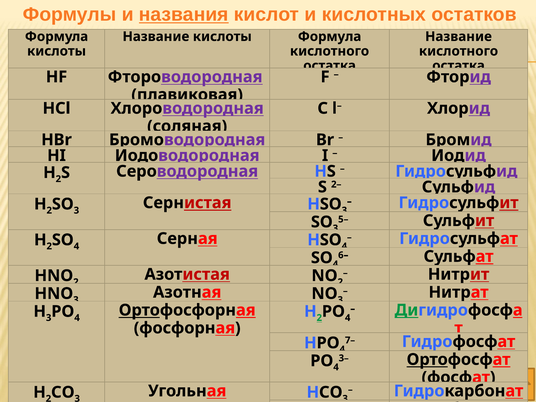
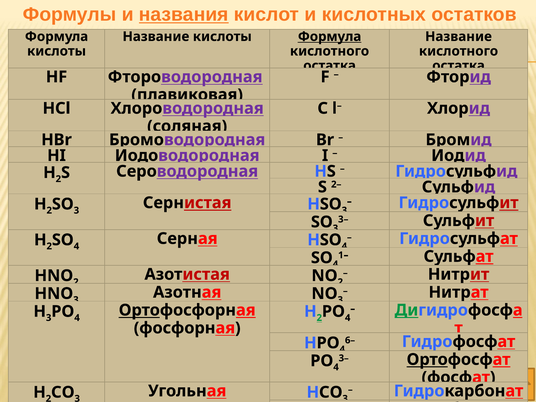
Формула at (330, 37) underline: none -> present
5– at (343, 219): 5– -> 3–
6–: 6– -> 1–
7–: 7– -> 6–
